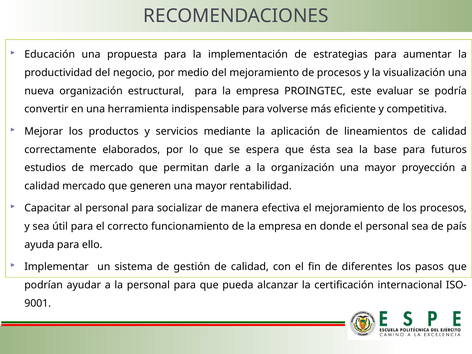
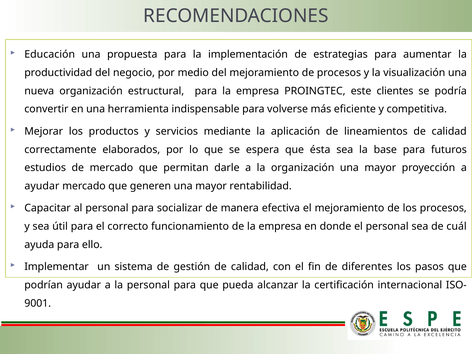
evaluar: evaluar -> clientes
calidad at (42, 186): calidad -> ayudar
país: país -> cuál
